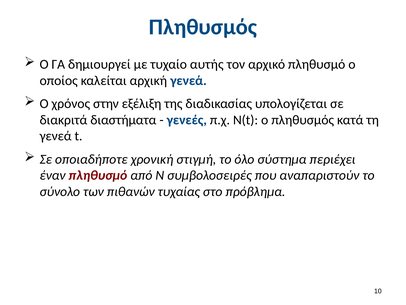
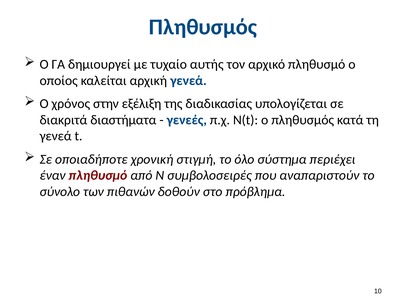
τυχαίας: τυχαίας -> δοθούν
